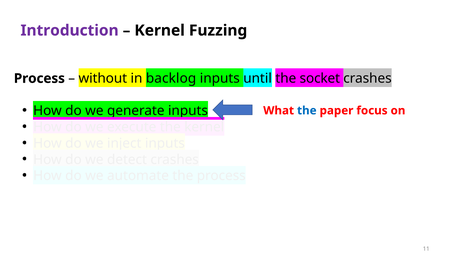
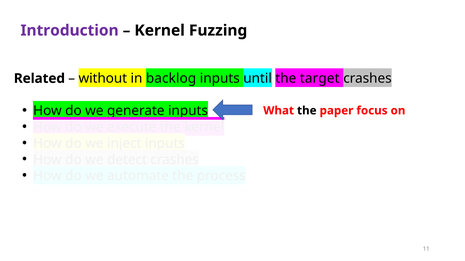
Process at (39, 79): Process -> Related
socket: socket -> target
the at (307, 111) colour: blue -> black
